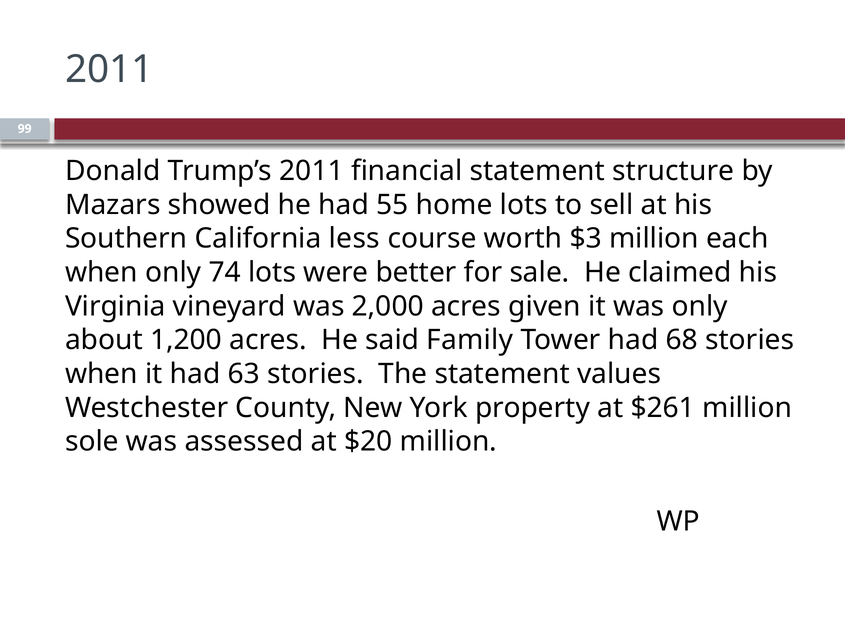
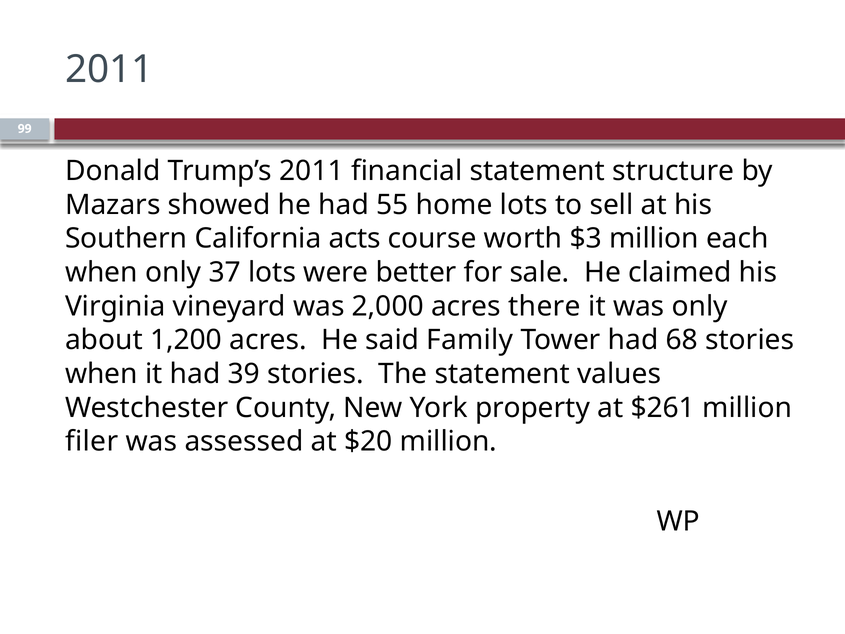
less: less -> acts
74: 74 -> 37
given: given -> there
63: 63 -> 39
sole: sole -> filer
